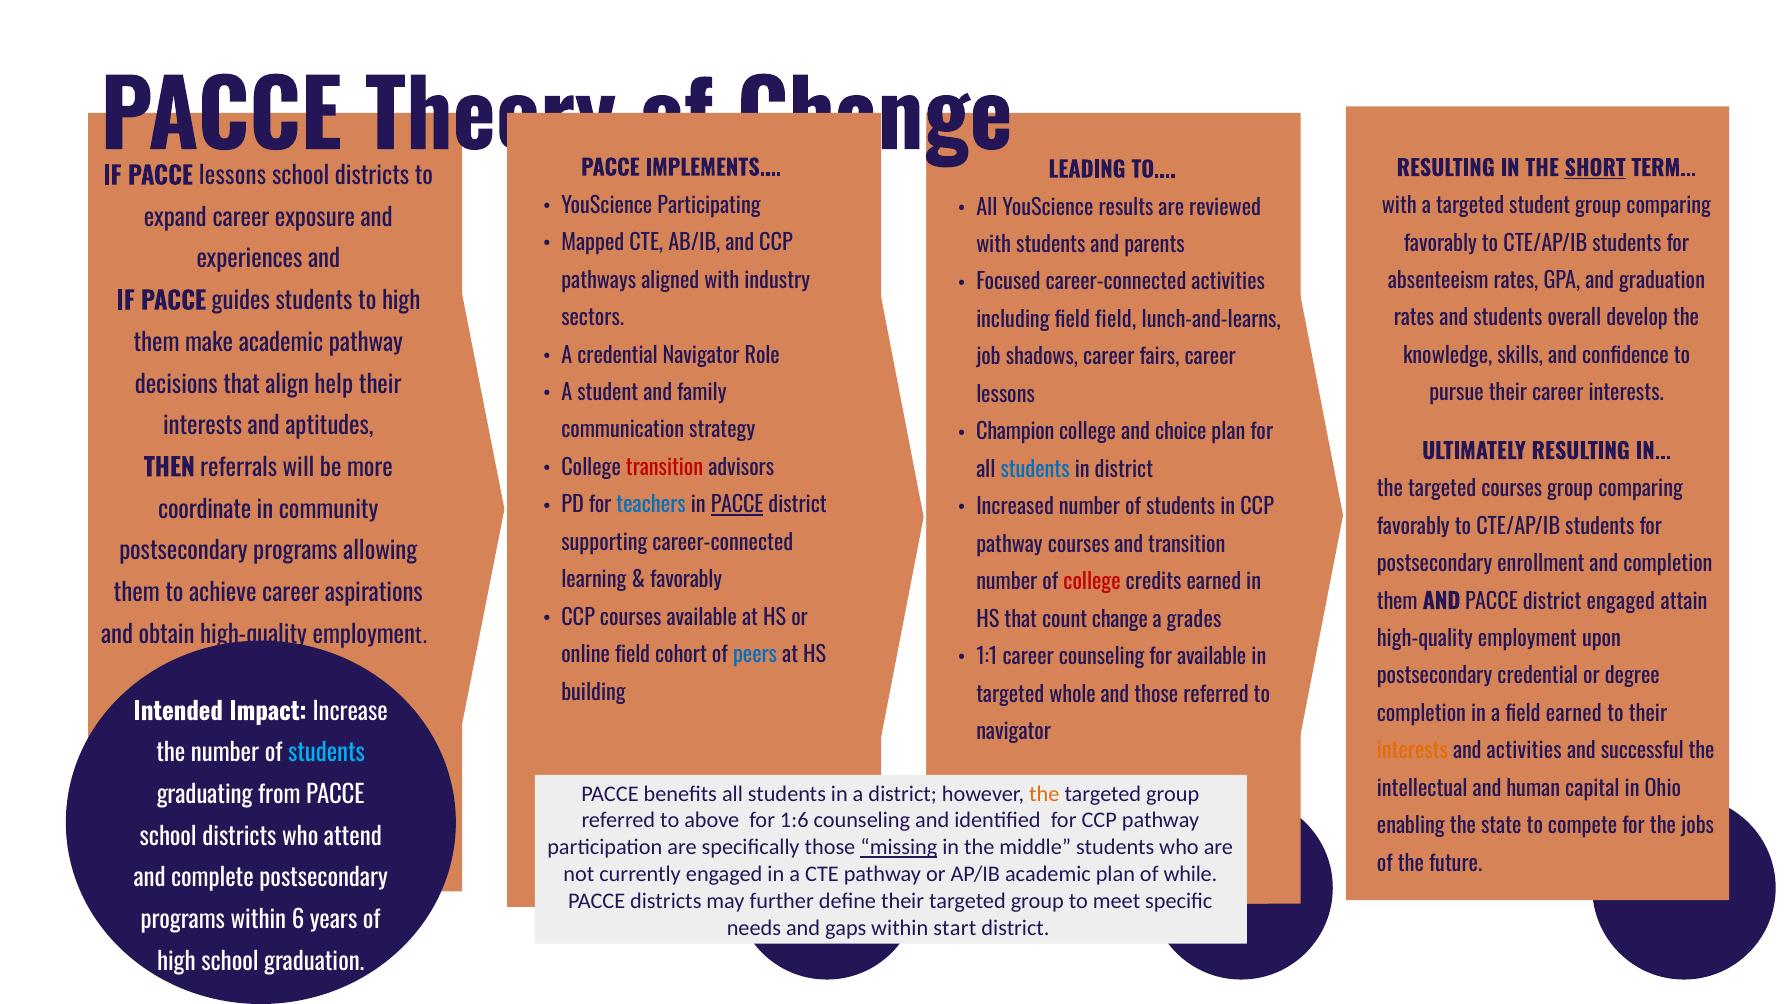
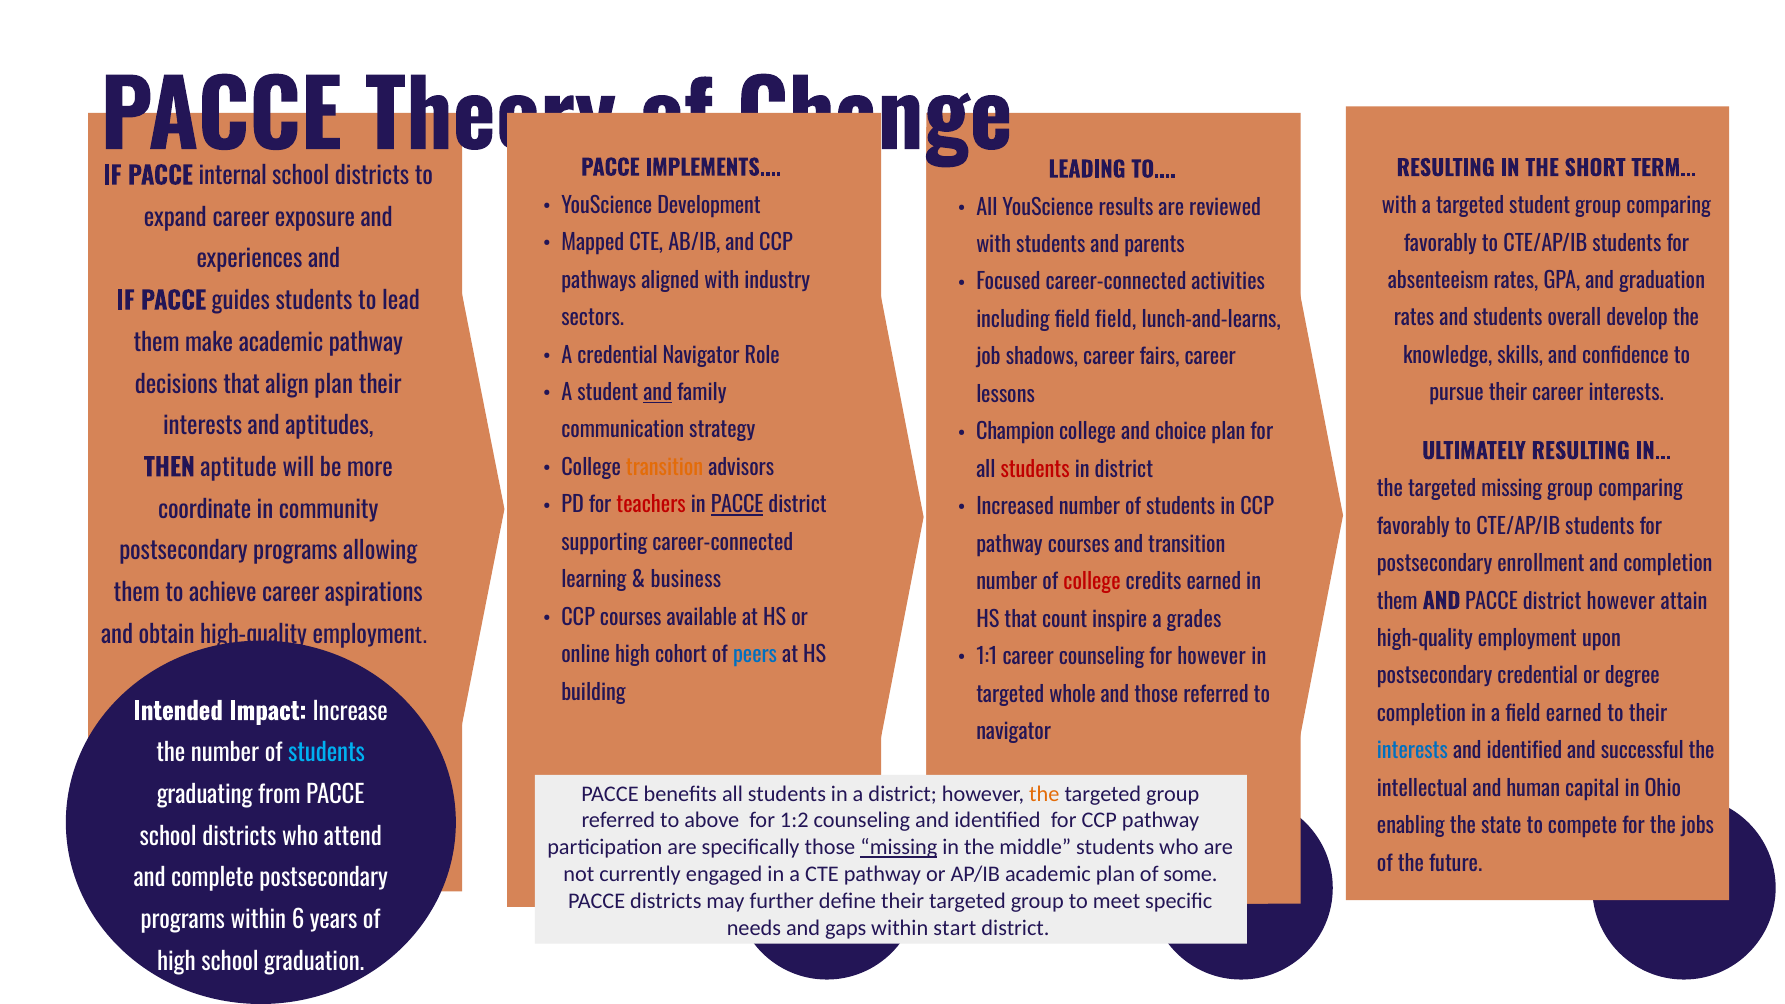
SHORT underline: present -> none
PACCE lessons: lessons -> internal
Participating: Participating -> Development
to high: high -> lead
align help: help -> plan
and at (658, 393) underline: none -> present
referrals: referrals -> aptitude
transition at (665, 468) colour: red -> orange
students at (1035, 470) colour: blue -> red
targeted courses: courses -> missing
teachers colour: blue -> red
favorably at (686, 581): favorably -> business
PACCE district engaged: engaged -> however
count change: change -> inspire
online field: field -> high
for available: available -> however
interests at (1412, 752) colour: orange -> blue
activities at (1524, 752): activities -> identified
1:6: 1:6 -> 1:2
while: while -> some
